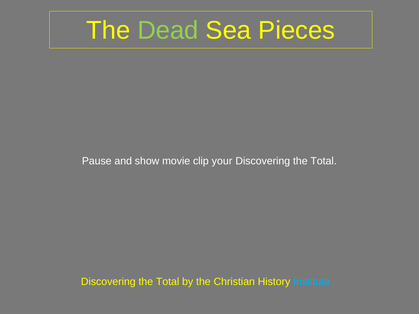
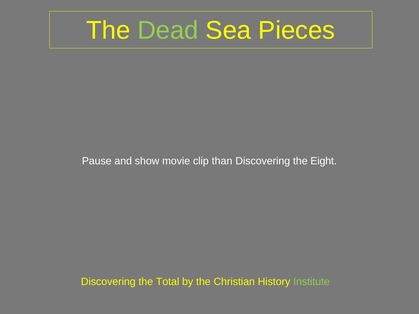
your: your -> than
Total at (324, 161): Total -> Eight
Institute colour: light blue -> light green
